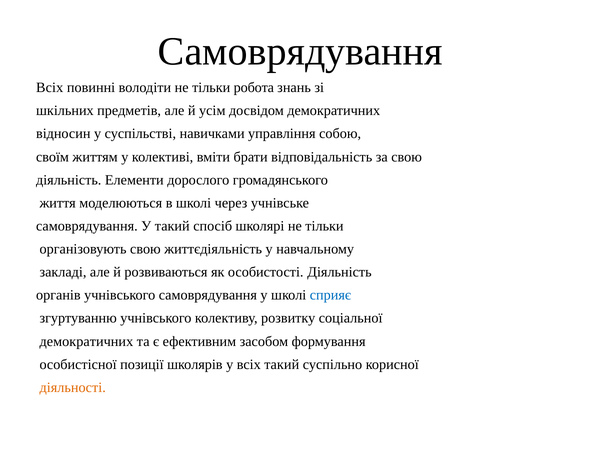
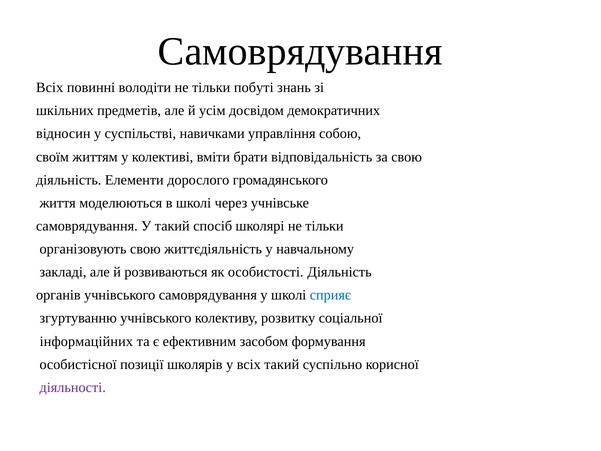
робота: робота -> побуті
демократичних at (86, 341): демократичних -> інформаційних
діяльності colour: orange -> purple
